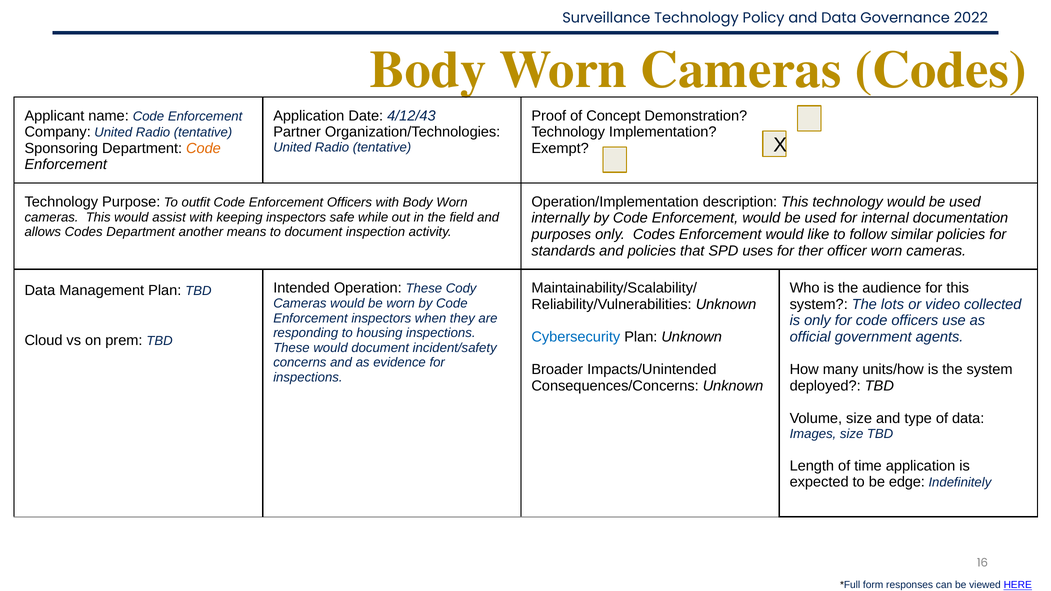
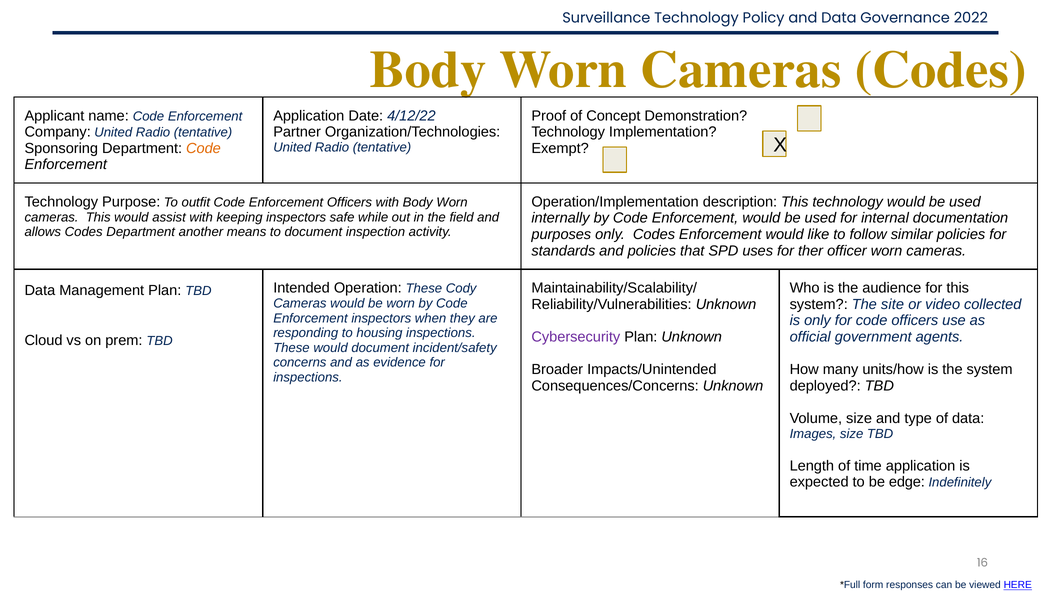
4/12/43: 4/12/43 -> 4/12/22
lots: lots -> site
Cybersecurity colour: blue -> purple
